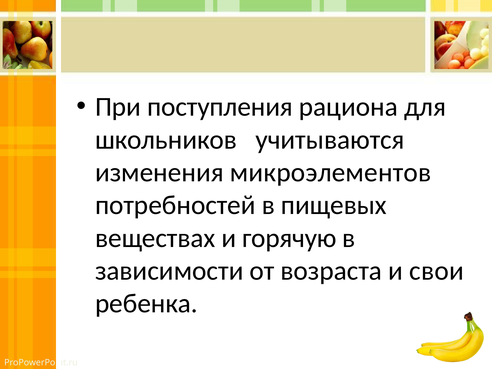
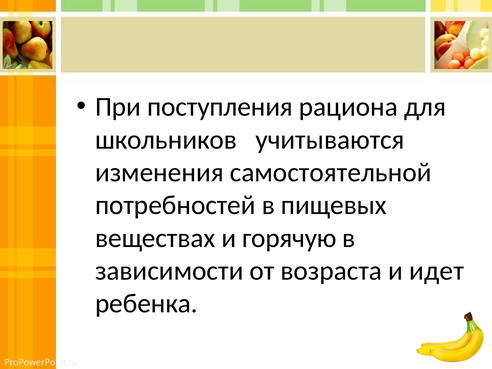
микроэлементов: микроэлементов -> самостоятельной
свои: свои -> идет
